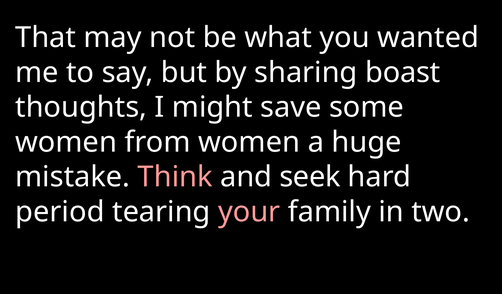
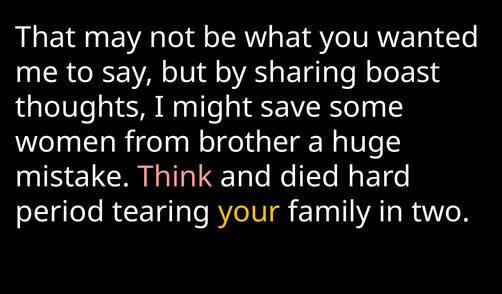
from women: women -> brother
seek: seek -> died
your colour: pink -> yellow
